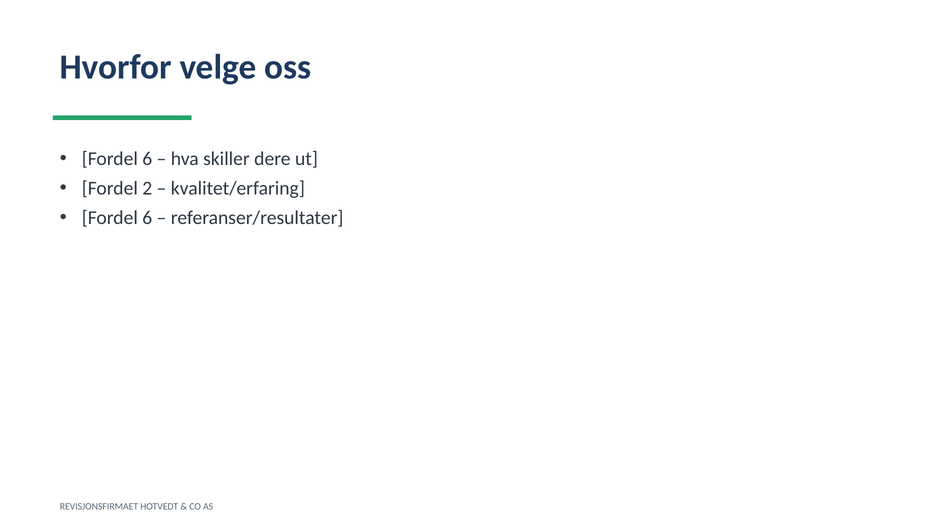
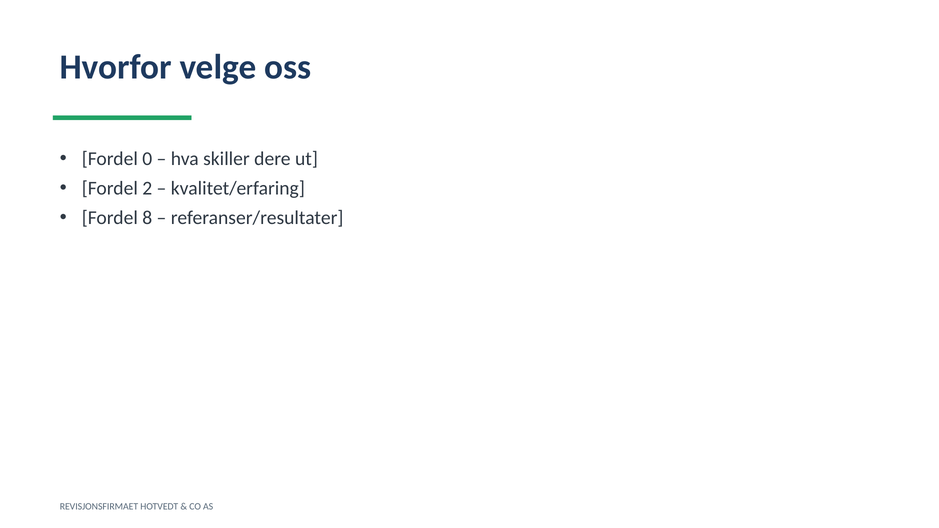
6 at (147, 159): 6 -> 0
6 at (147, 218): 6 -> 8
